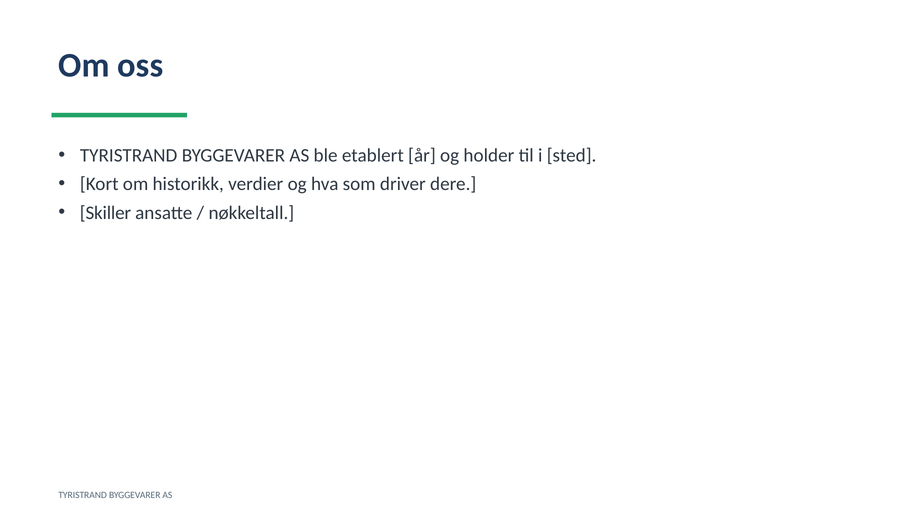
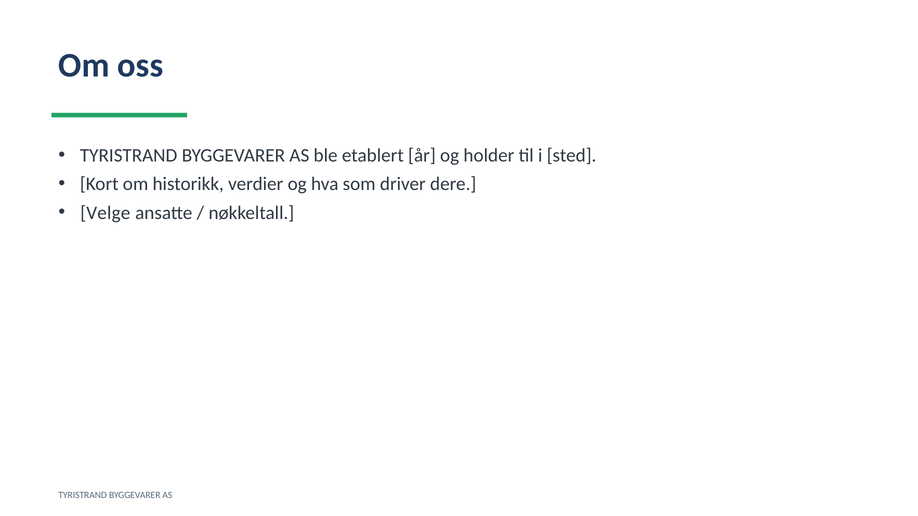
Skiller: Skiller -> Velge
